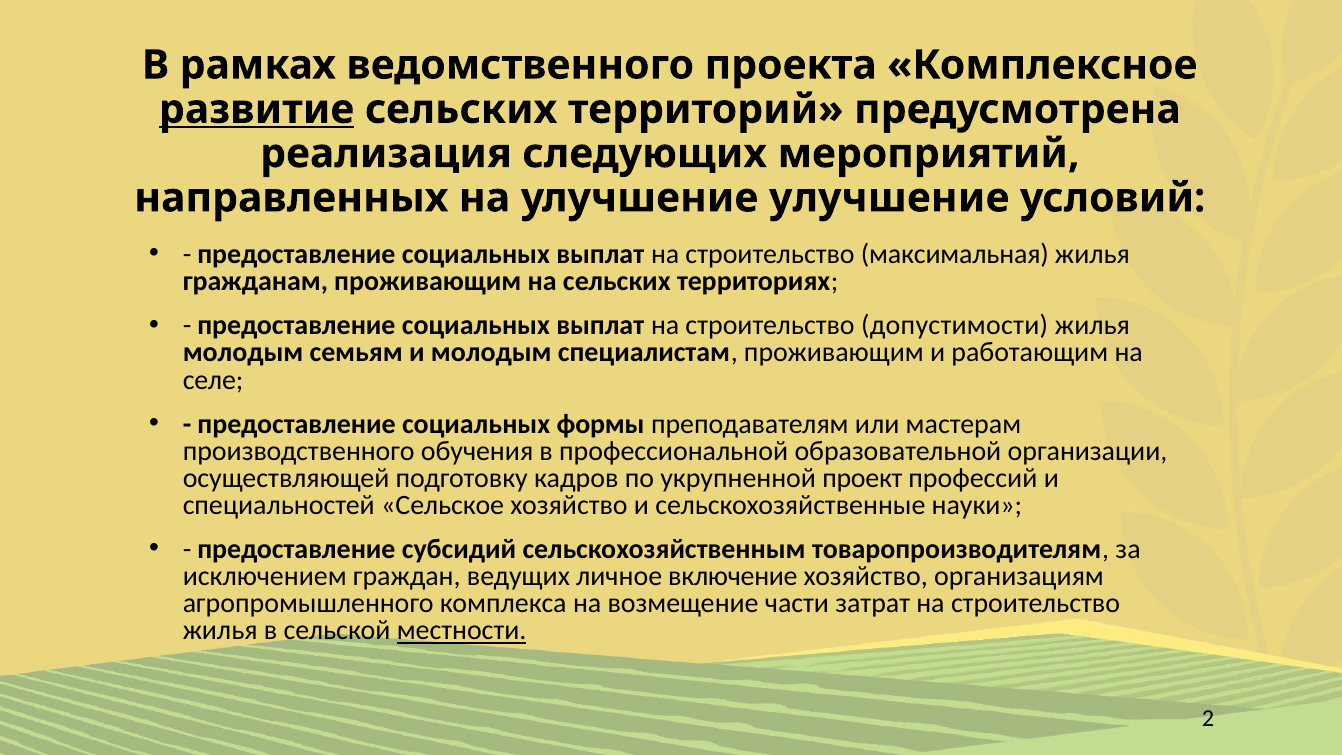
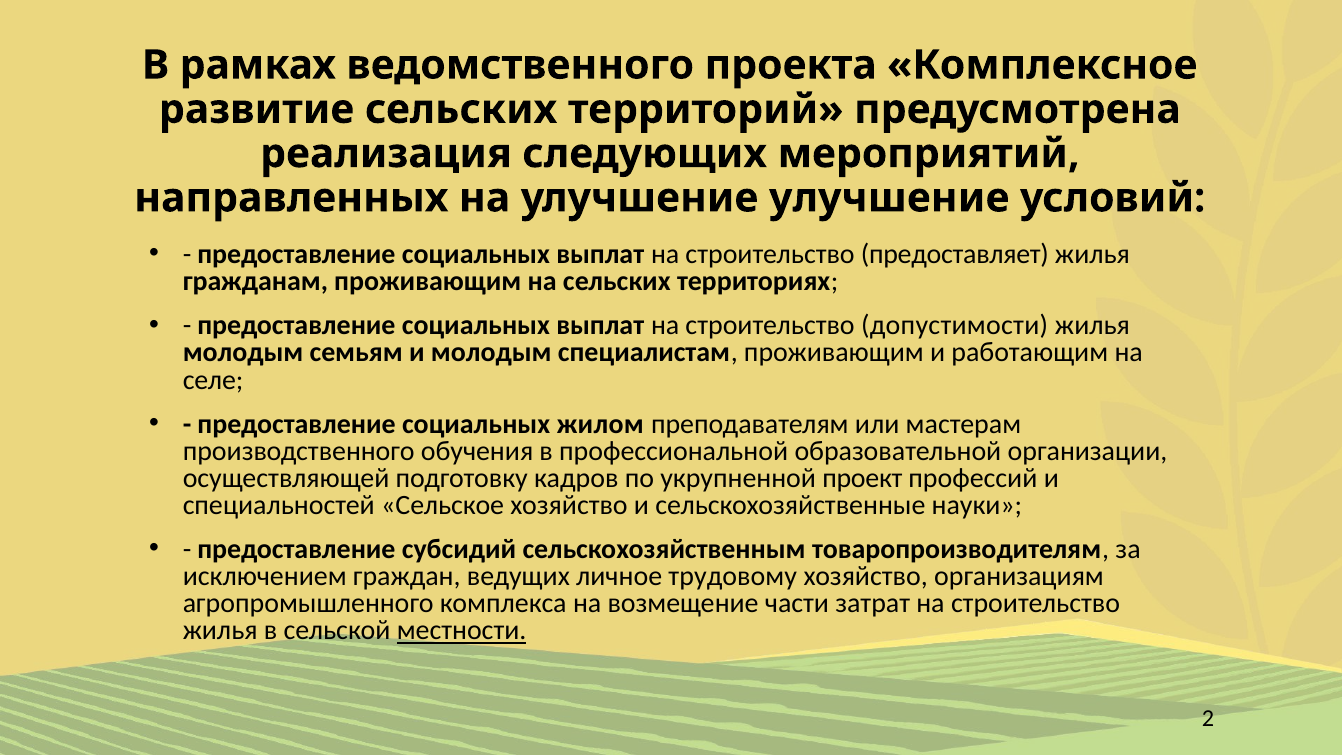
развитие underline: present -> none
максимальная: максимальная -> предоставляет
формы: формы -> жилом
включение: включение -> трудовому
